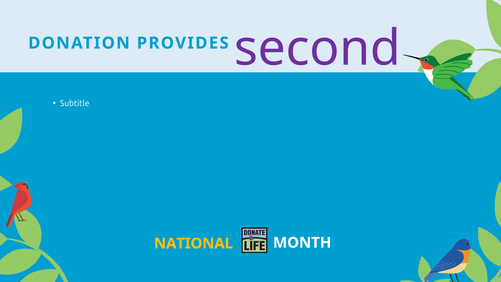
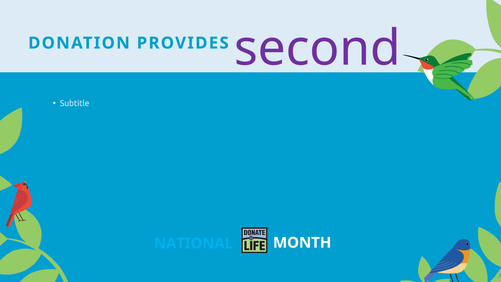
NATIONAL colour: yellow -> light blue
